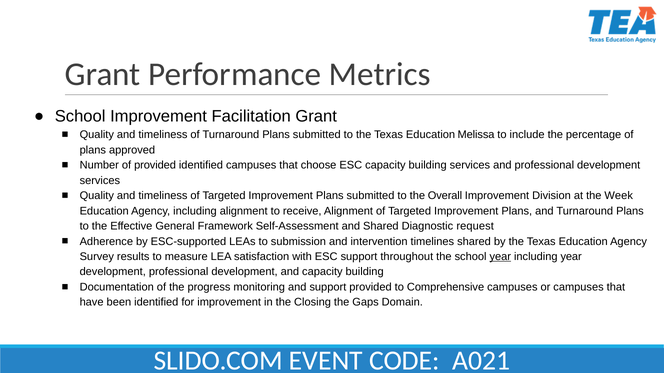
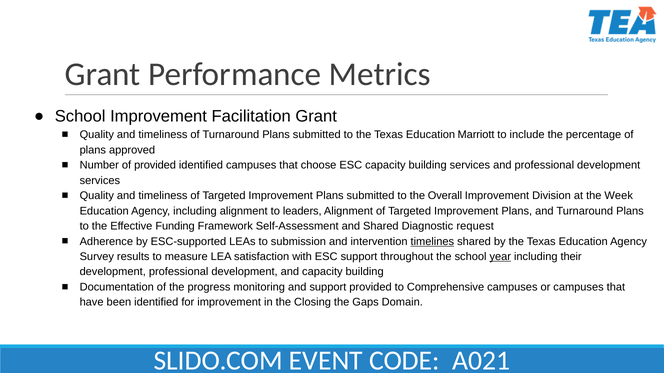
Melissa: Melissa -> Marriott
receive: receive -> leaders
General: General -> Funding
timelines underline: none -> present
including year: year -> their
